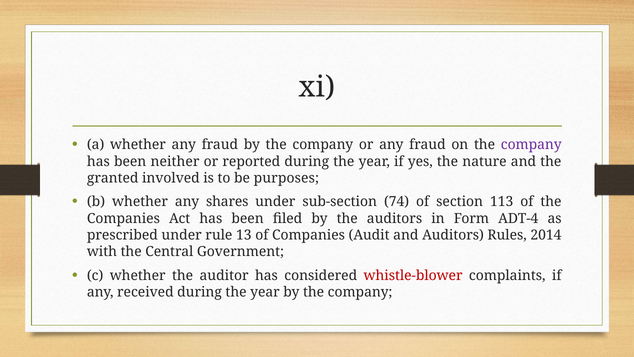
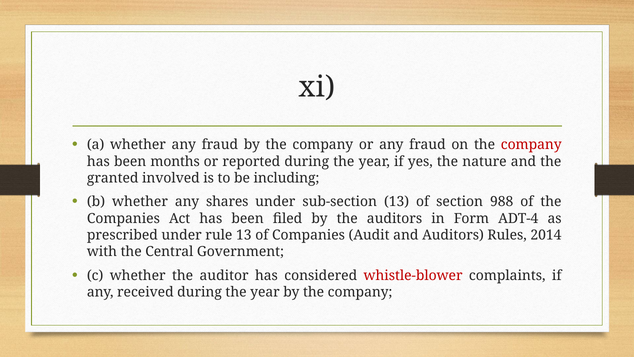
company at (531, 145) colour: purple -> red
neither: neither -> months
purposes: purposes -> including
sub-section 74: 74 -> 13
113: 113 -> 988
